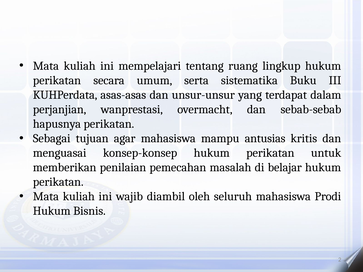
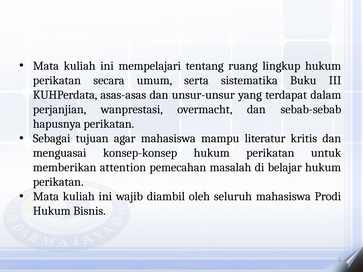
antusias: antusias -> literatur
penilaian: penilaian -> attention
